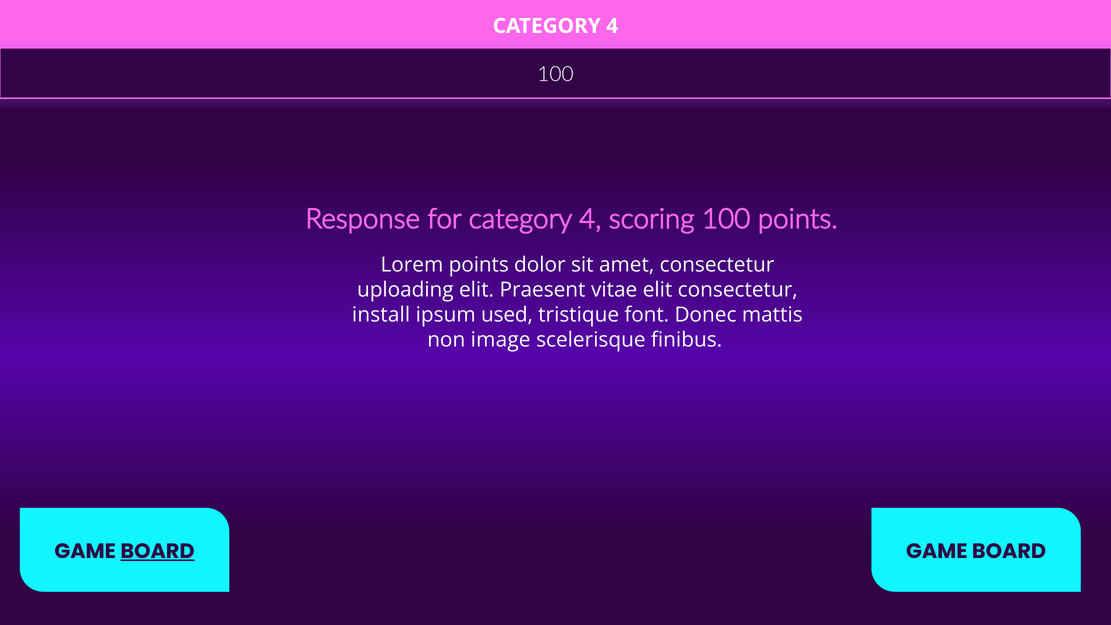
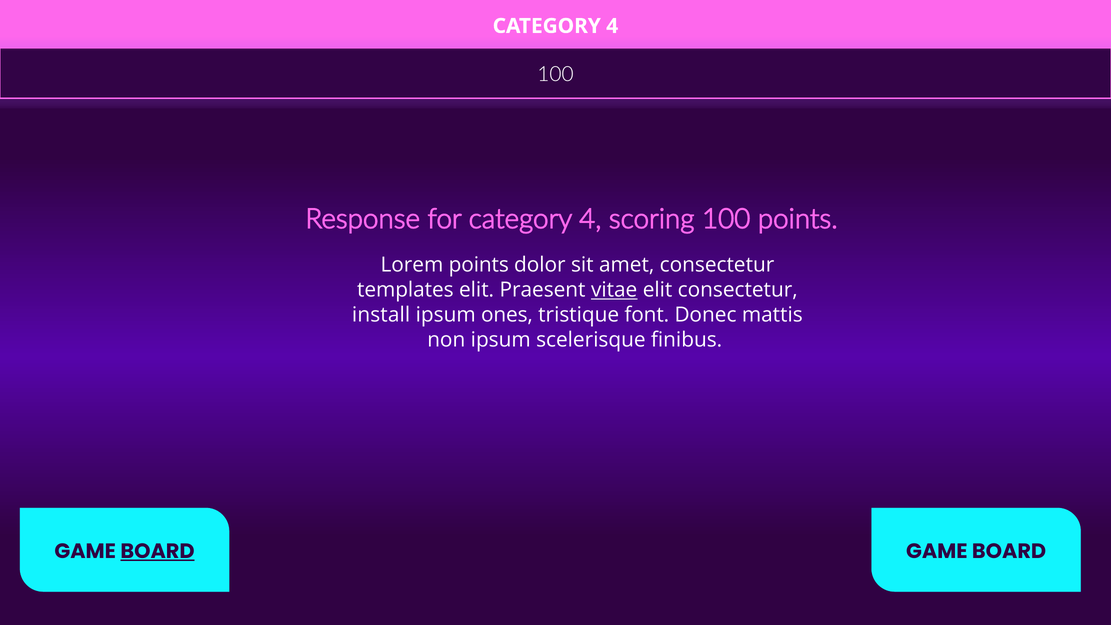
uploading: uploading -> templates
vitae underline: none -> present
used: used -> ones
non image: image -> ipsum
